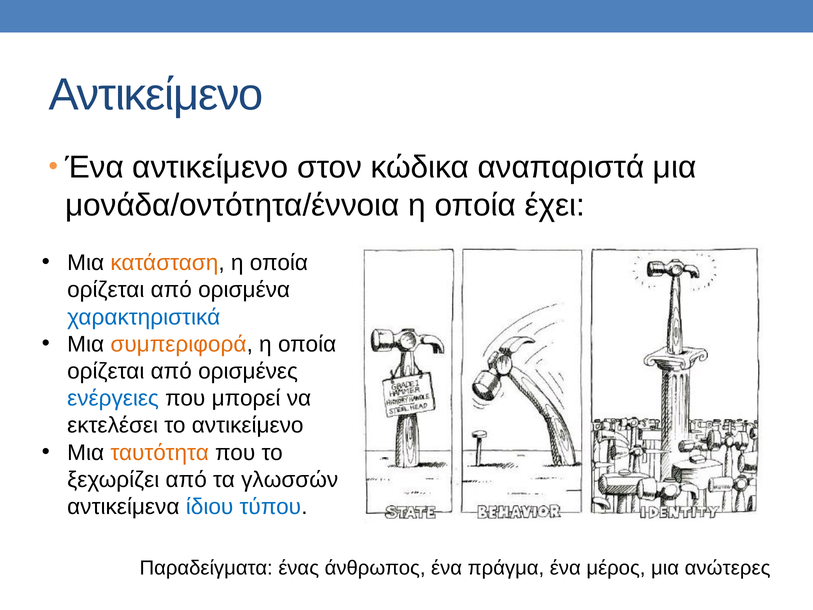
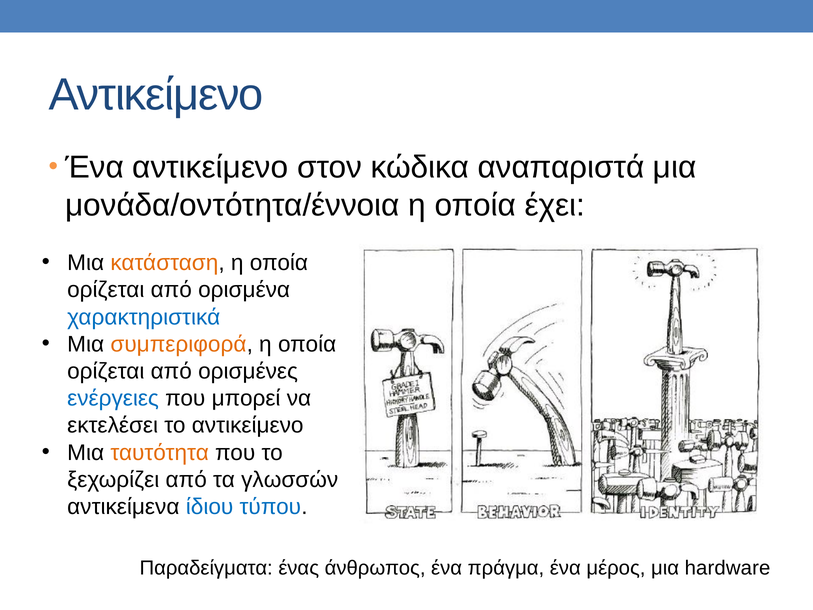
ανώτερες: ανώτερες -> hardware
